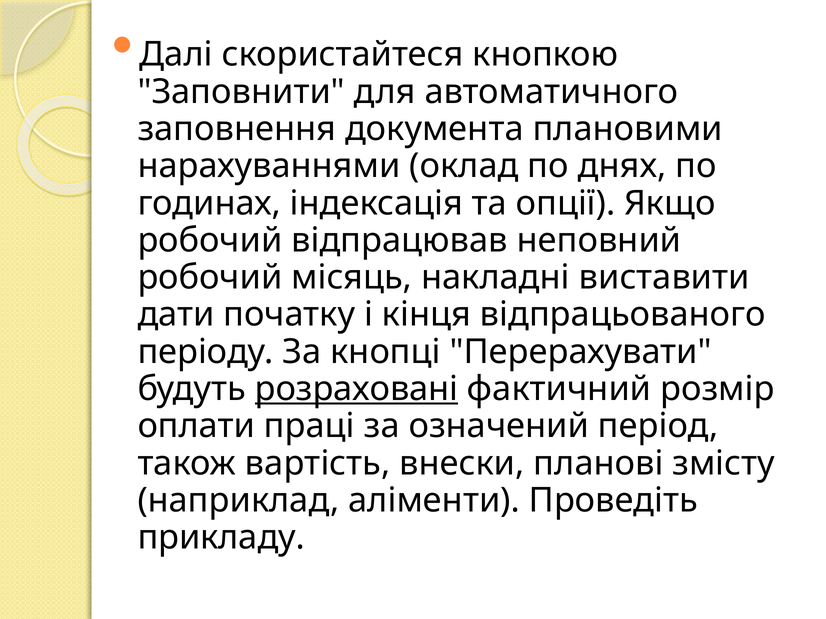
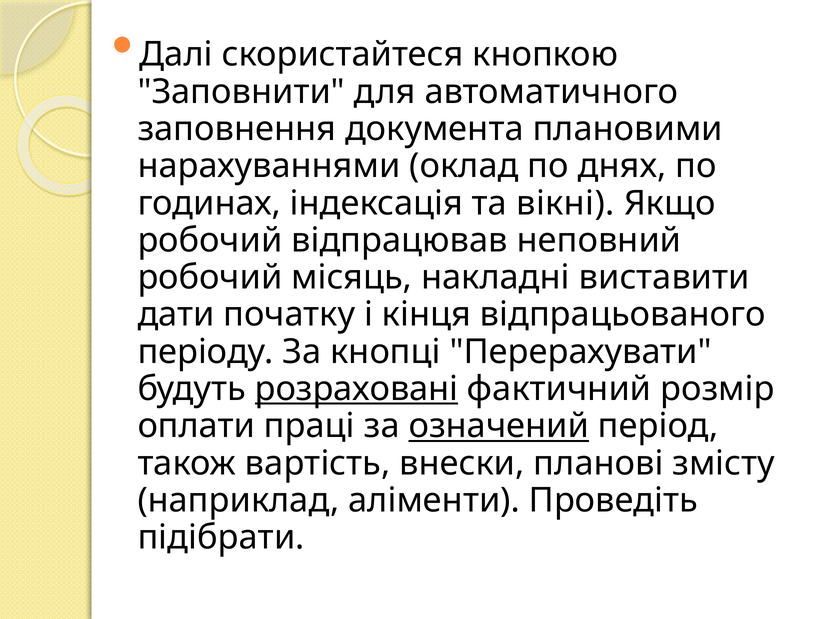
опції: опції -> вікні
означений underline: none -> present
прикладу: прикладу -> підібрати
